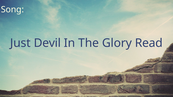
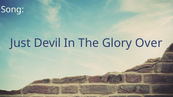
Read: Read -> Over
